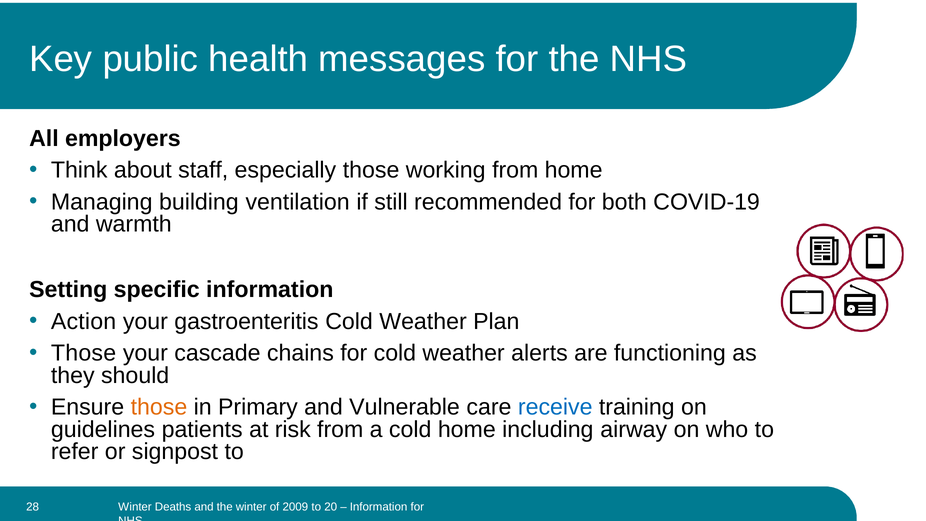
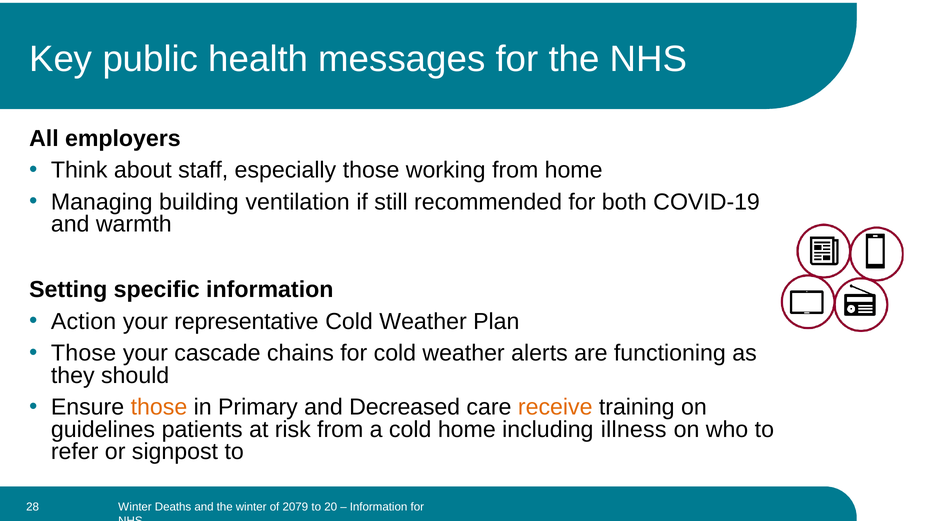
gastroenteritis: gastroenteritis -> representative
Vulnerable: Vulnerable -> Decreased
receive colour: blue -> orange
airway: airway -> illness
2009: 2009 -> 2079
